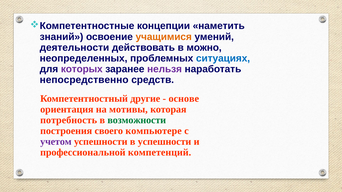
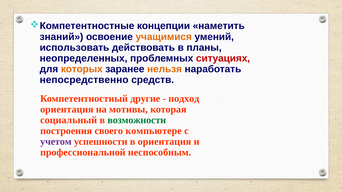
деятельности: деятельности -> использовать
можно: можно -> планы
ситуациях colour: blue -> red
которых colour: purple -> orange
нельзя colour: purple -> orange
основе: основе -> подход
потребность: потребность -> социальный
в успешности: успешности -> ориентация
компетенций: компетенций -> неспособным
